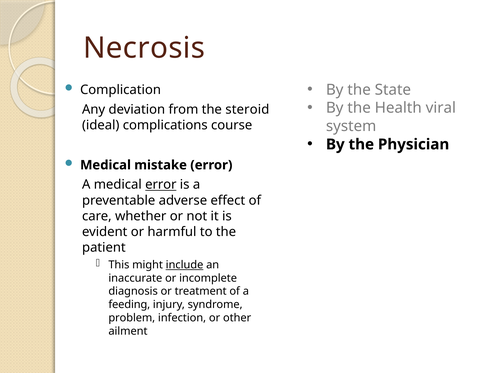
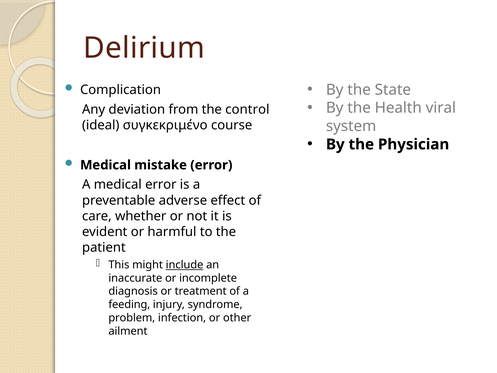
Necrosis: Necrosis -> Delirium
steroid: steroid -> control
complications: complications -> συγκεκριμένο
error at (161, 184) underline: present -> none
